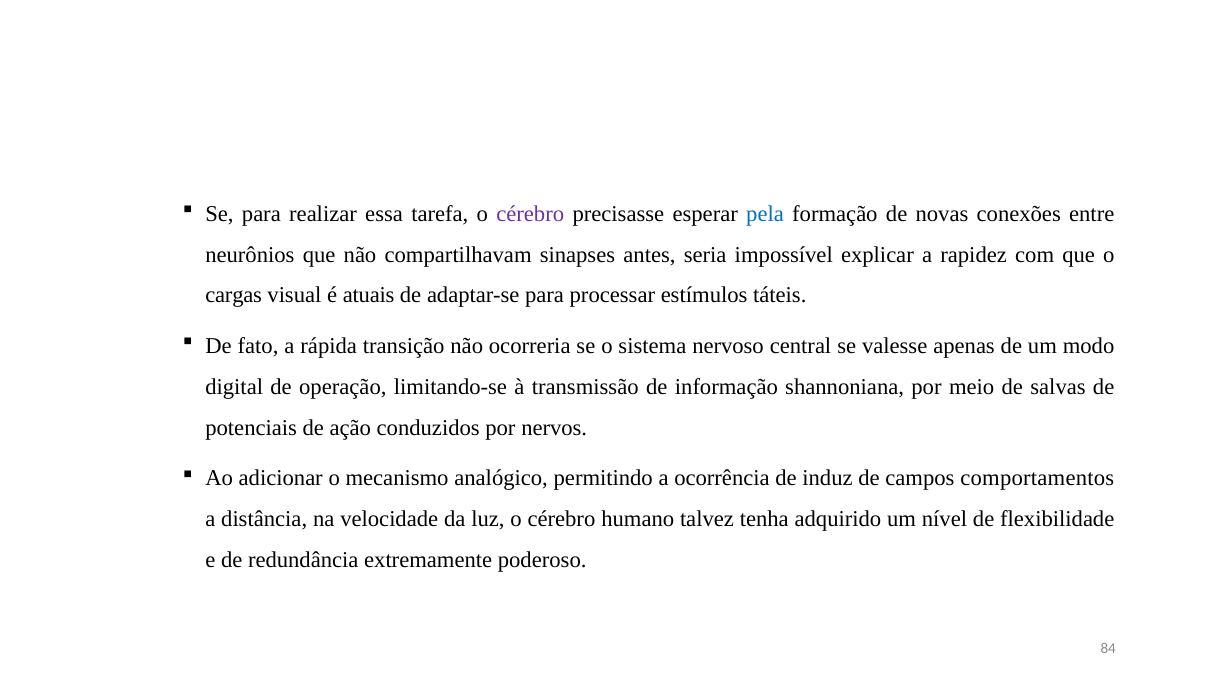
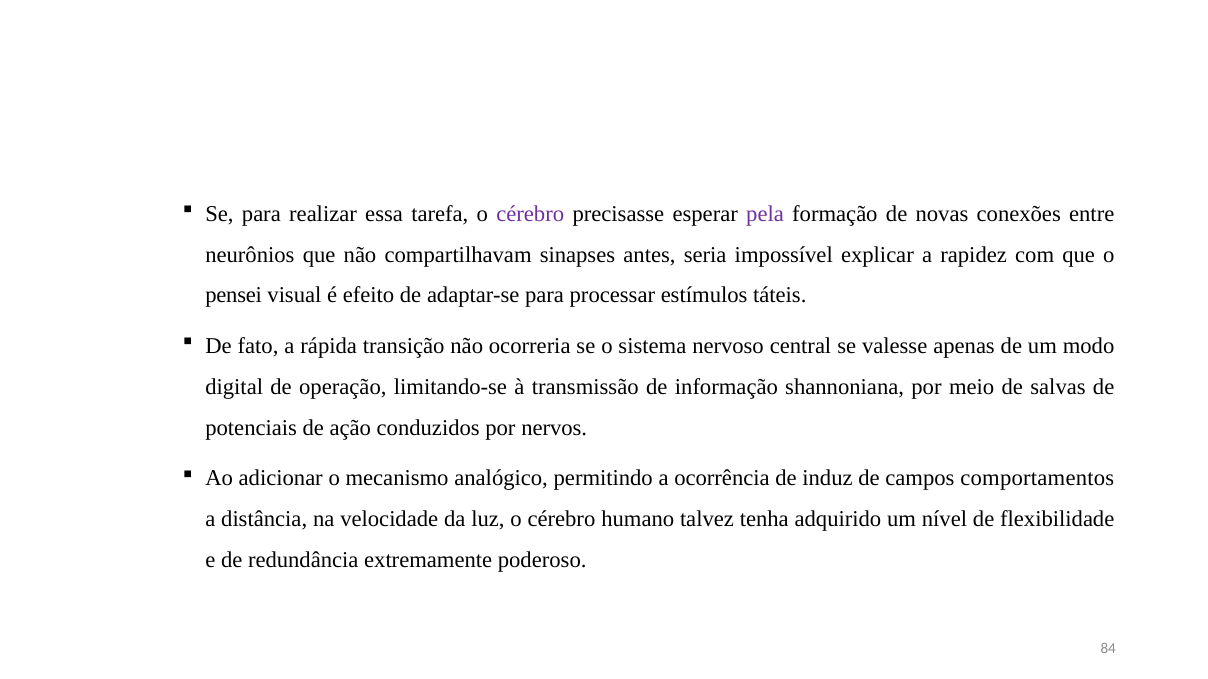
pela colour: blue -> purple
cargas: cargas -> pensei
atuais: atuais -> efeito
